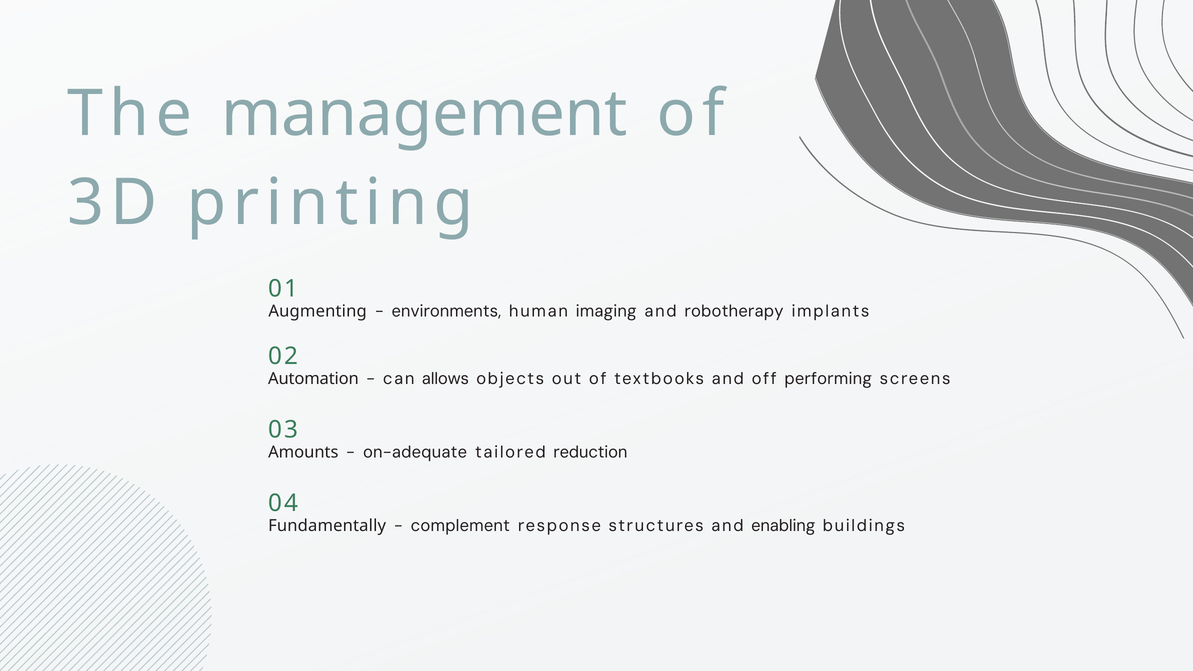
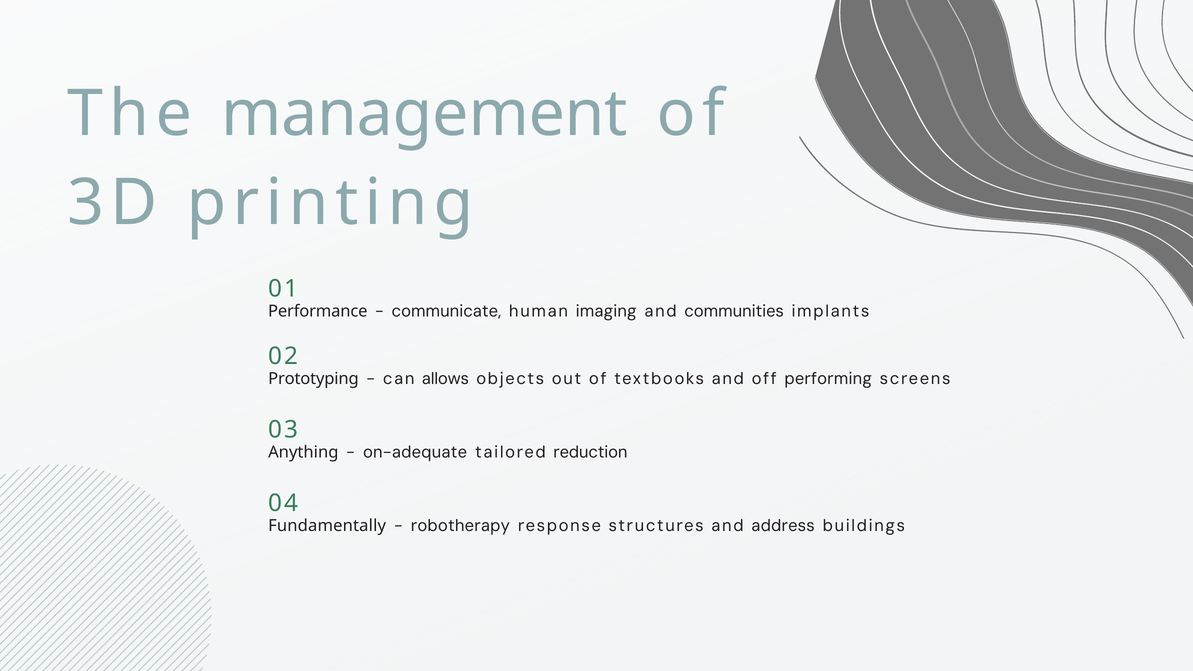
Augmenting: Augmenting -> Performance
environments: environments -> communicate
robotherapy: robotherapy -> communities
Automation: Automation -> Prototyping
Amounts: Amounts -> Anything
complement: complement -> robotherapy
enabling: enabling -> address
